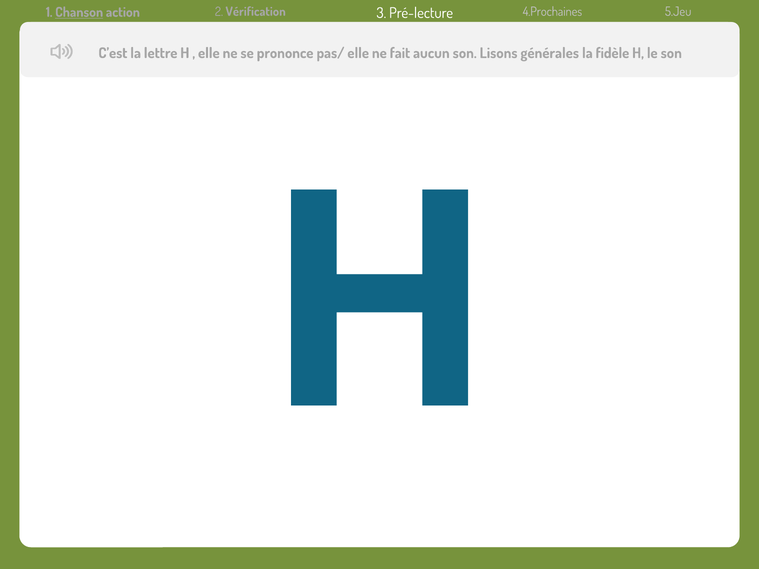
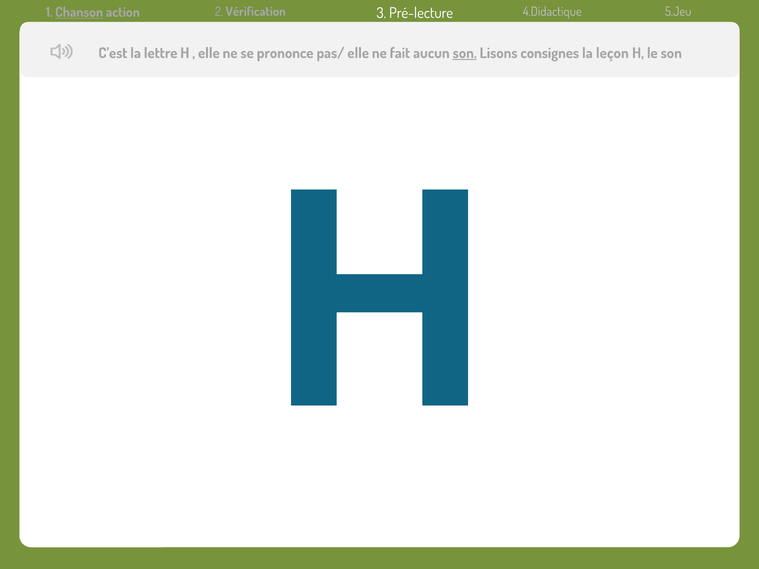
4.Prochaines: 4.Prochaines -> 4.Didactique
son at (465, 53) underline: none -> present
générales: générales -> consignes
fidèle: fidèle -> leçon
